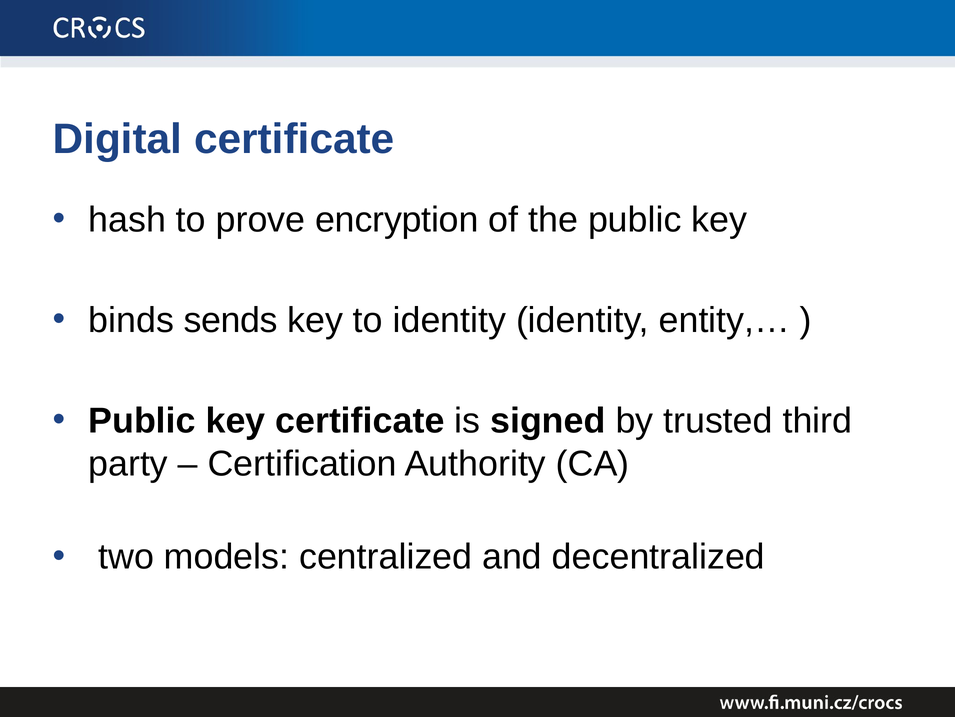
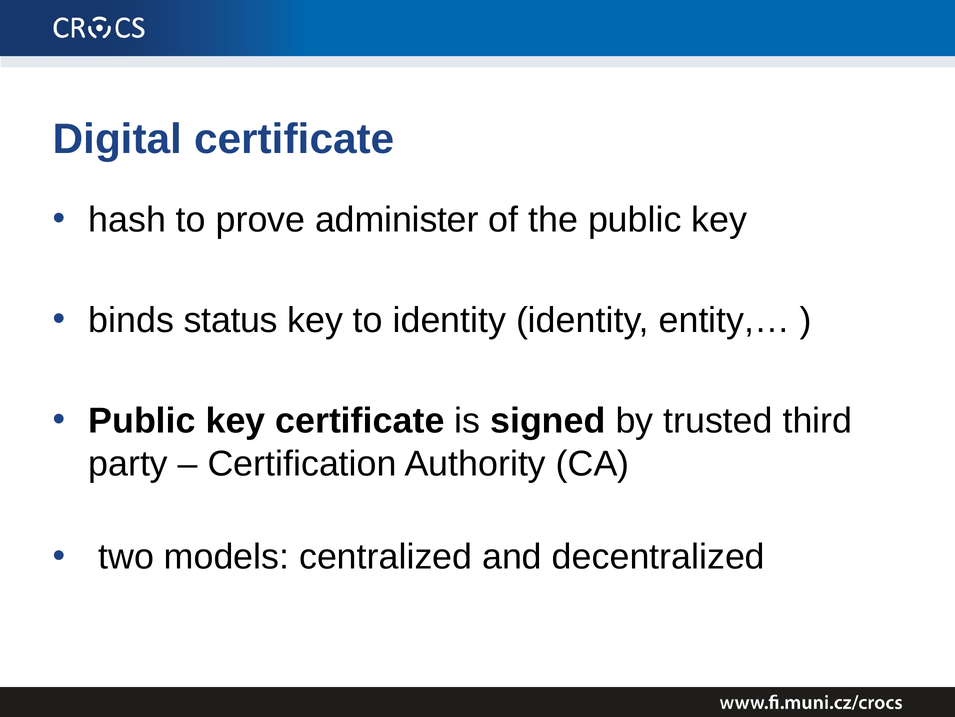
encryption: encryption -> administer
sends: sends -> status
